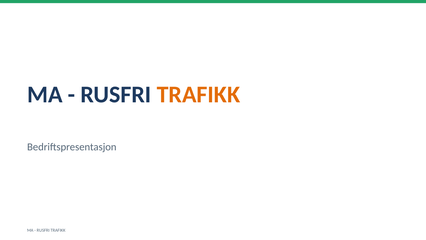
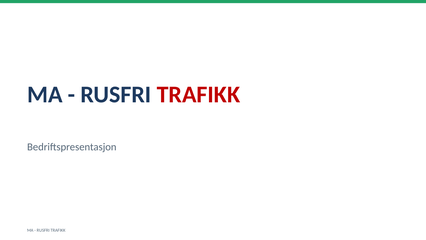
TRAFIKK at (198, 94) colour: orange -> red
